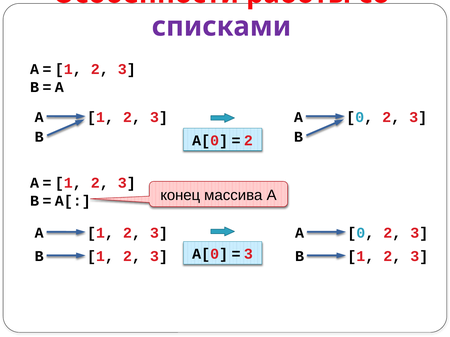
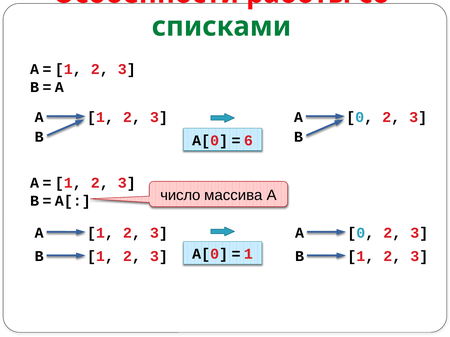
списками colour: purple -> green
2 at (248, 141): 2 -> 6
конец: конец -> число
3 at (248, 254): 3 -> 1
